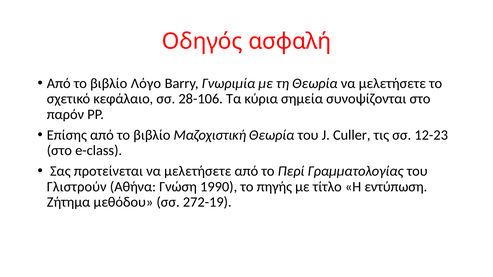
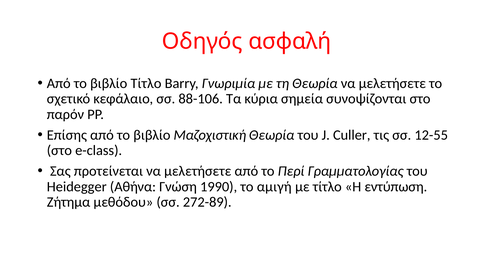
βιβλίο Λόγο: Λόγο -> Τίτλο
28-106: 28-106 -> 88-106
12-23: 12-23 -> 12-55
Γλιστρούν: Γλιστρούν -> Heidegger
πηγής: πηγής -> αμιγή
272-19: 272-19 -> 272-89
